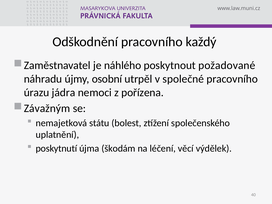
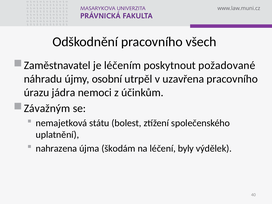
každý: každý -> všech
náhlého: náhlého -> léčením
společné: společné -> uzavřena
pořízena: pořízena -> účinkům
poskytnutí: poskytnutí -> nahrazena
věcí: věcí -> byly
